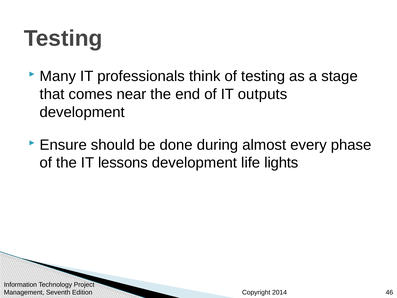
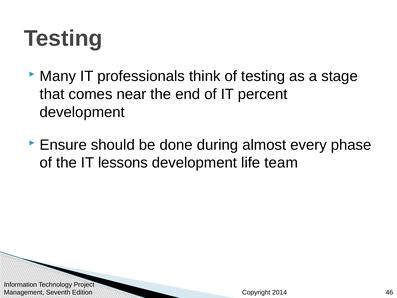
outputs: outputs -> percent
lights: lights -> team
